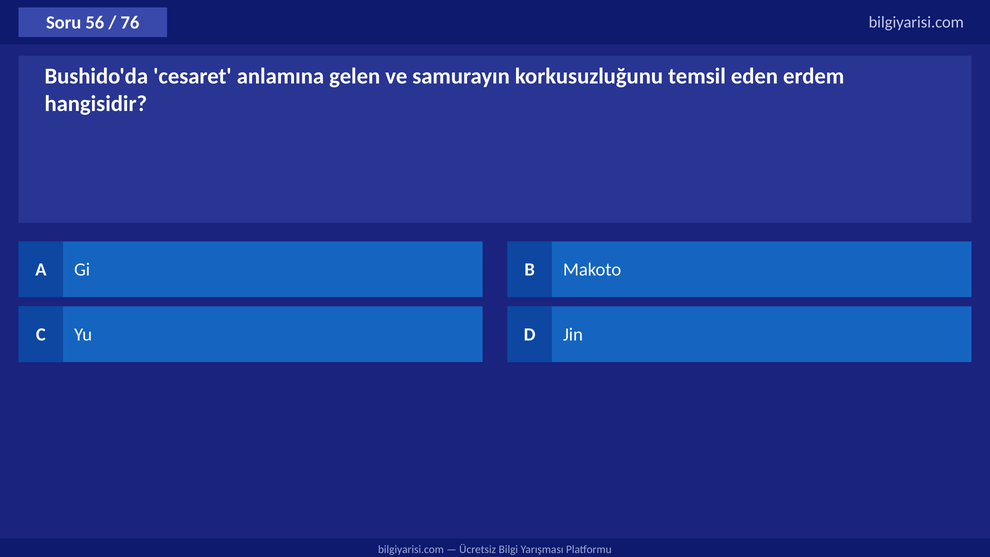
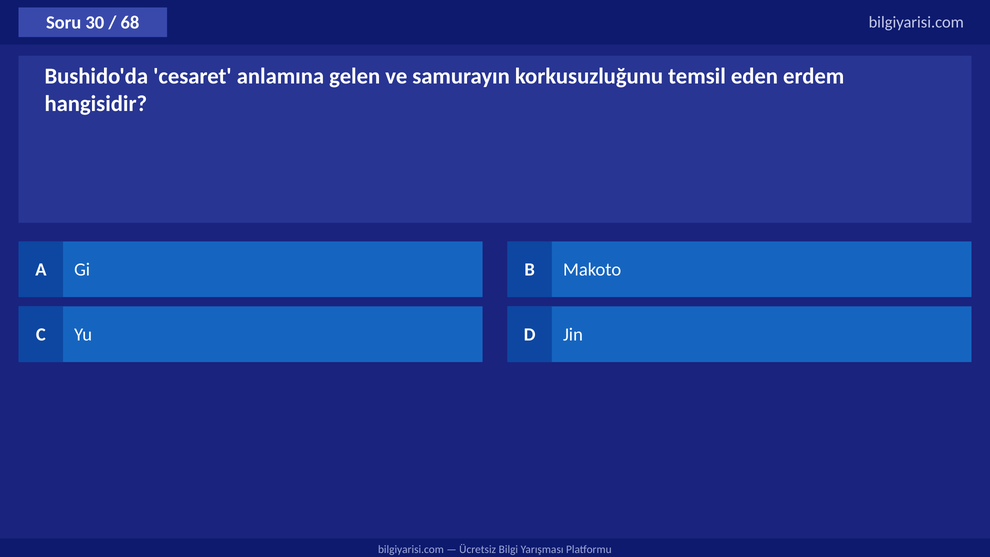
56: 56 -> 30
76: 76 -> 68
